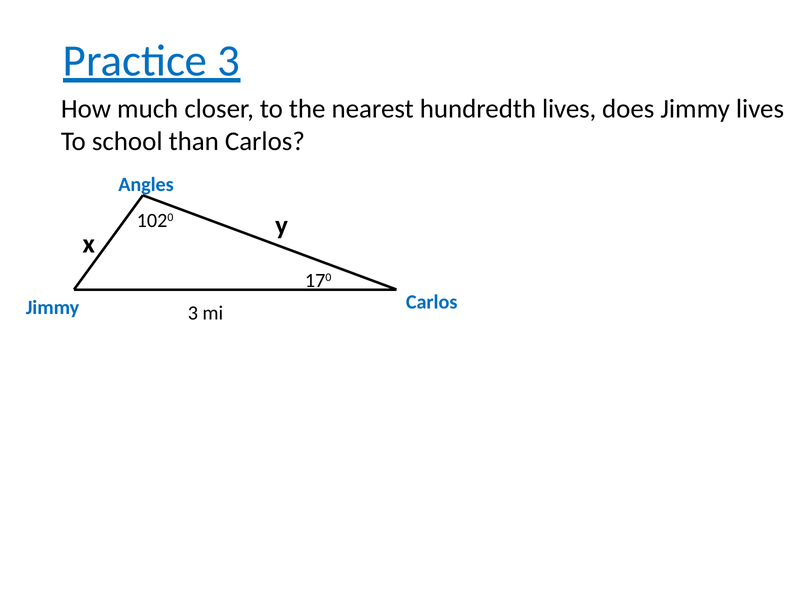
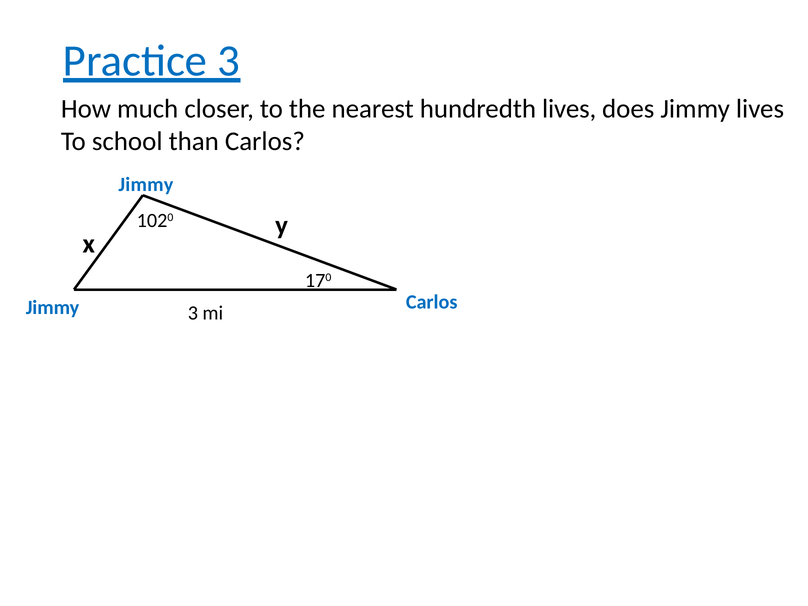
Angles at (146, 185): Angles -> Jimmy
